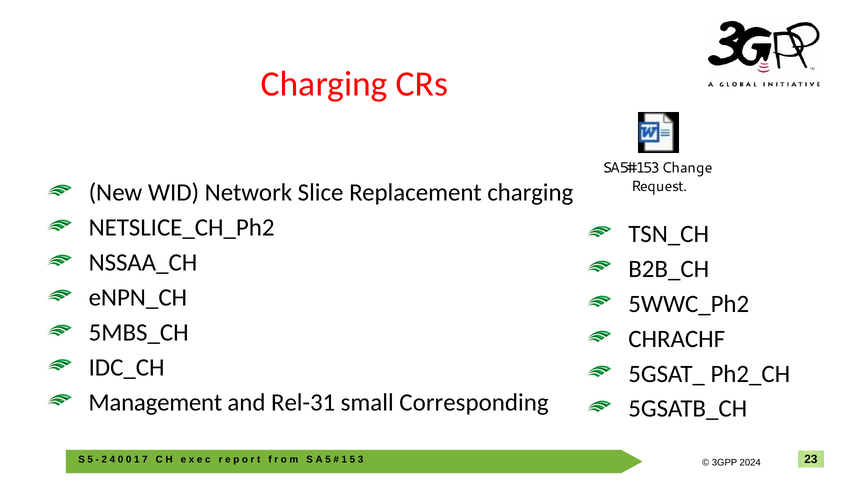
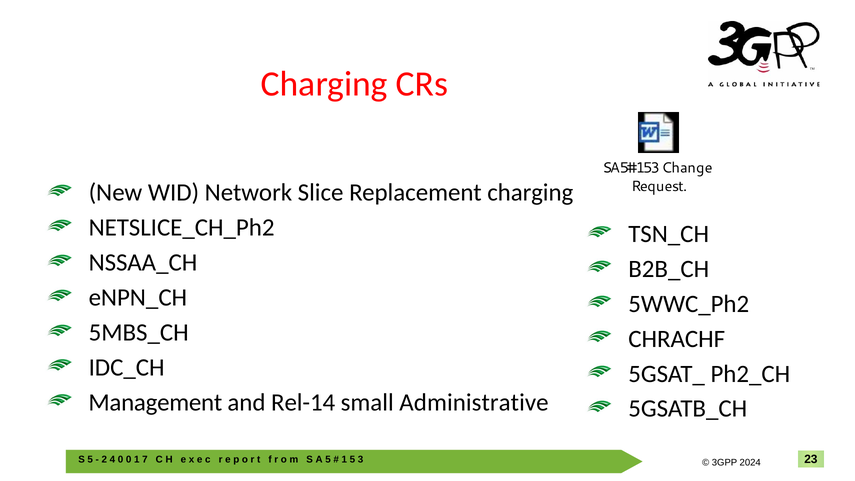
Rel-31: Rel-31 -> Rel-14
Corresponding: Corresponding -> Administrative
